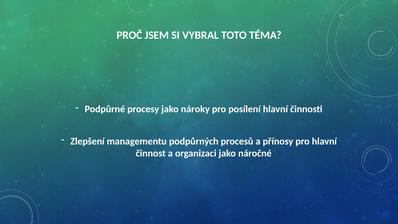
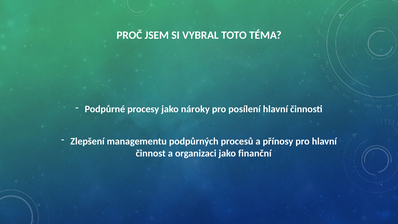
náročné: náročné -> finanční
